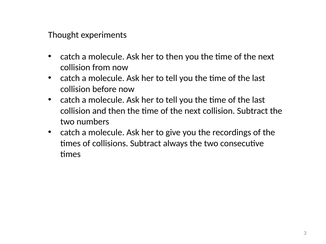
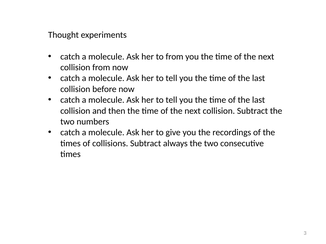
to then: then -> from
